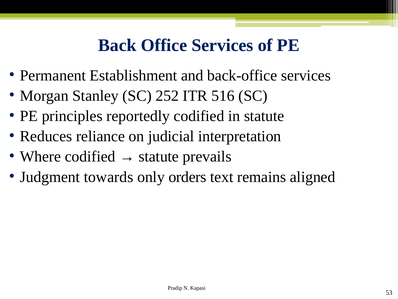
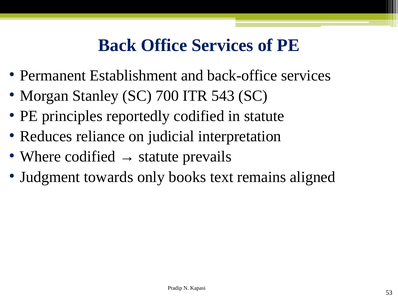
252: 252 -> 700
516: 516 -> 543
orders: orders -> books
